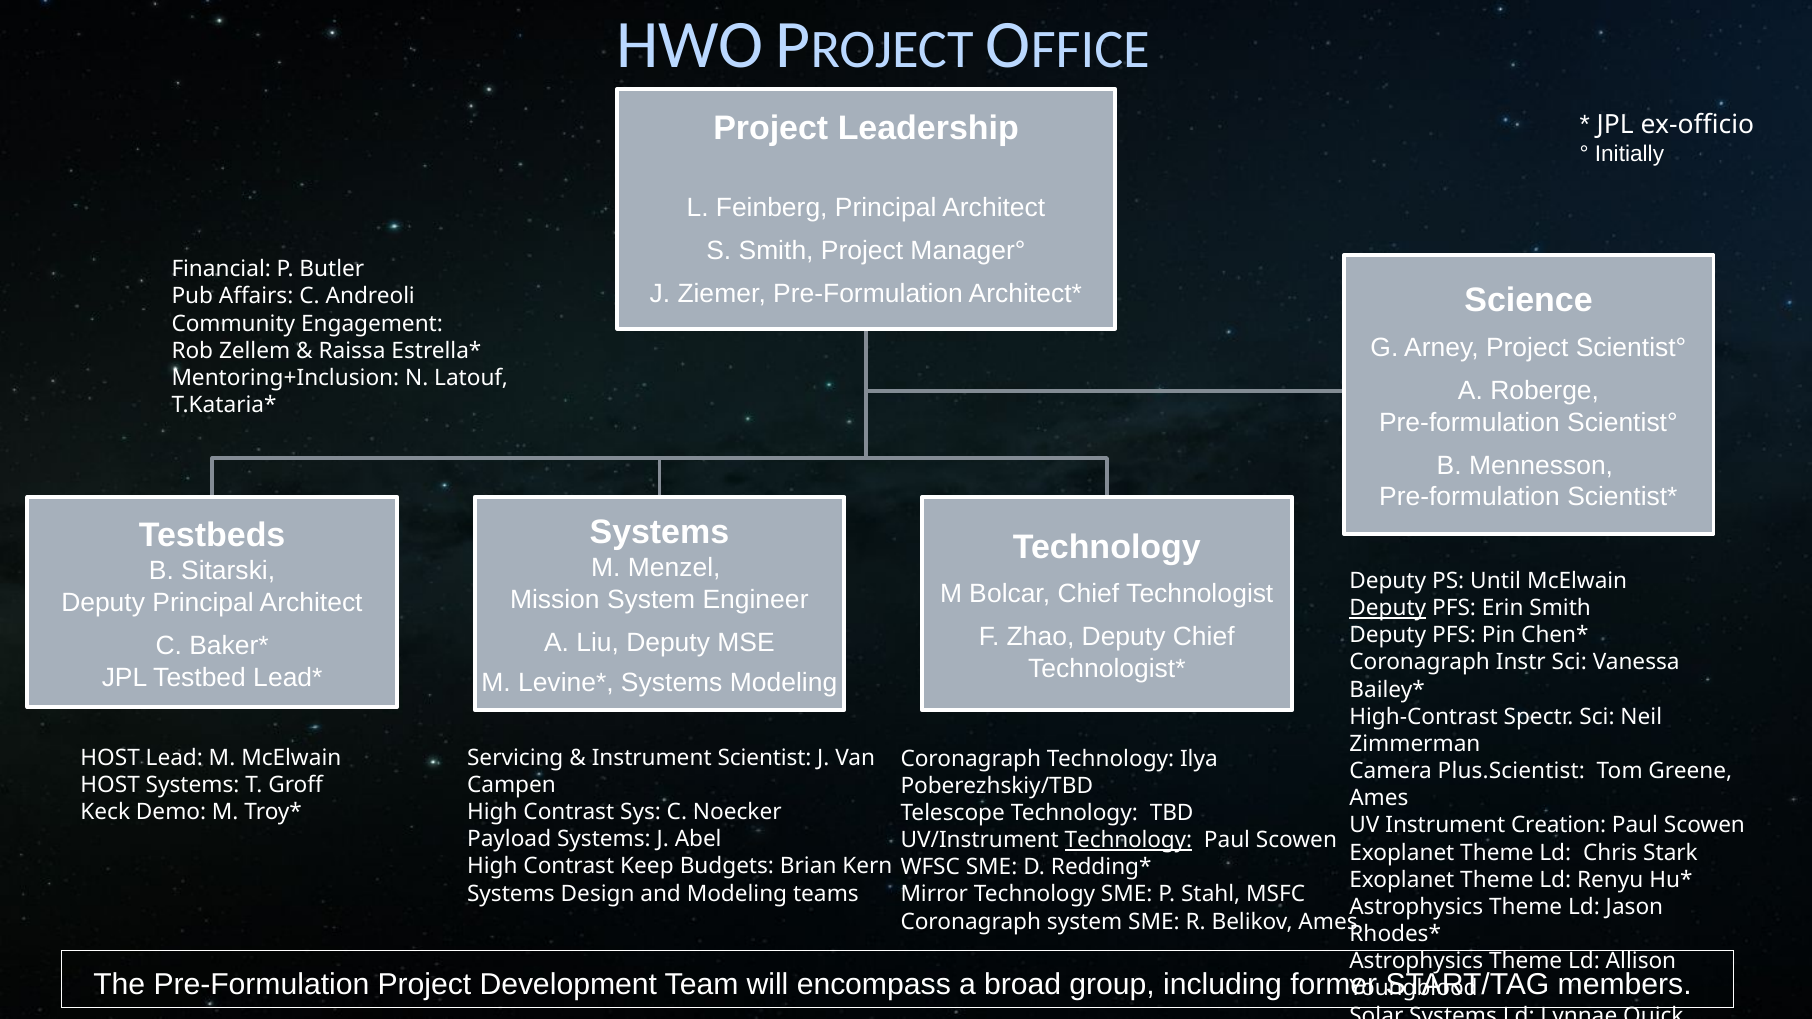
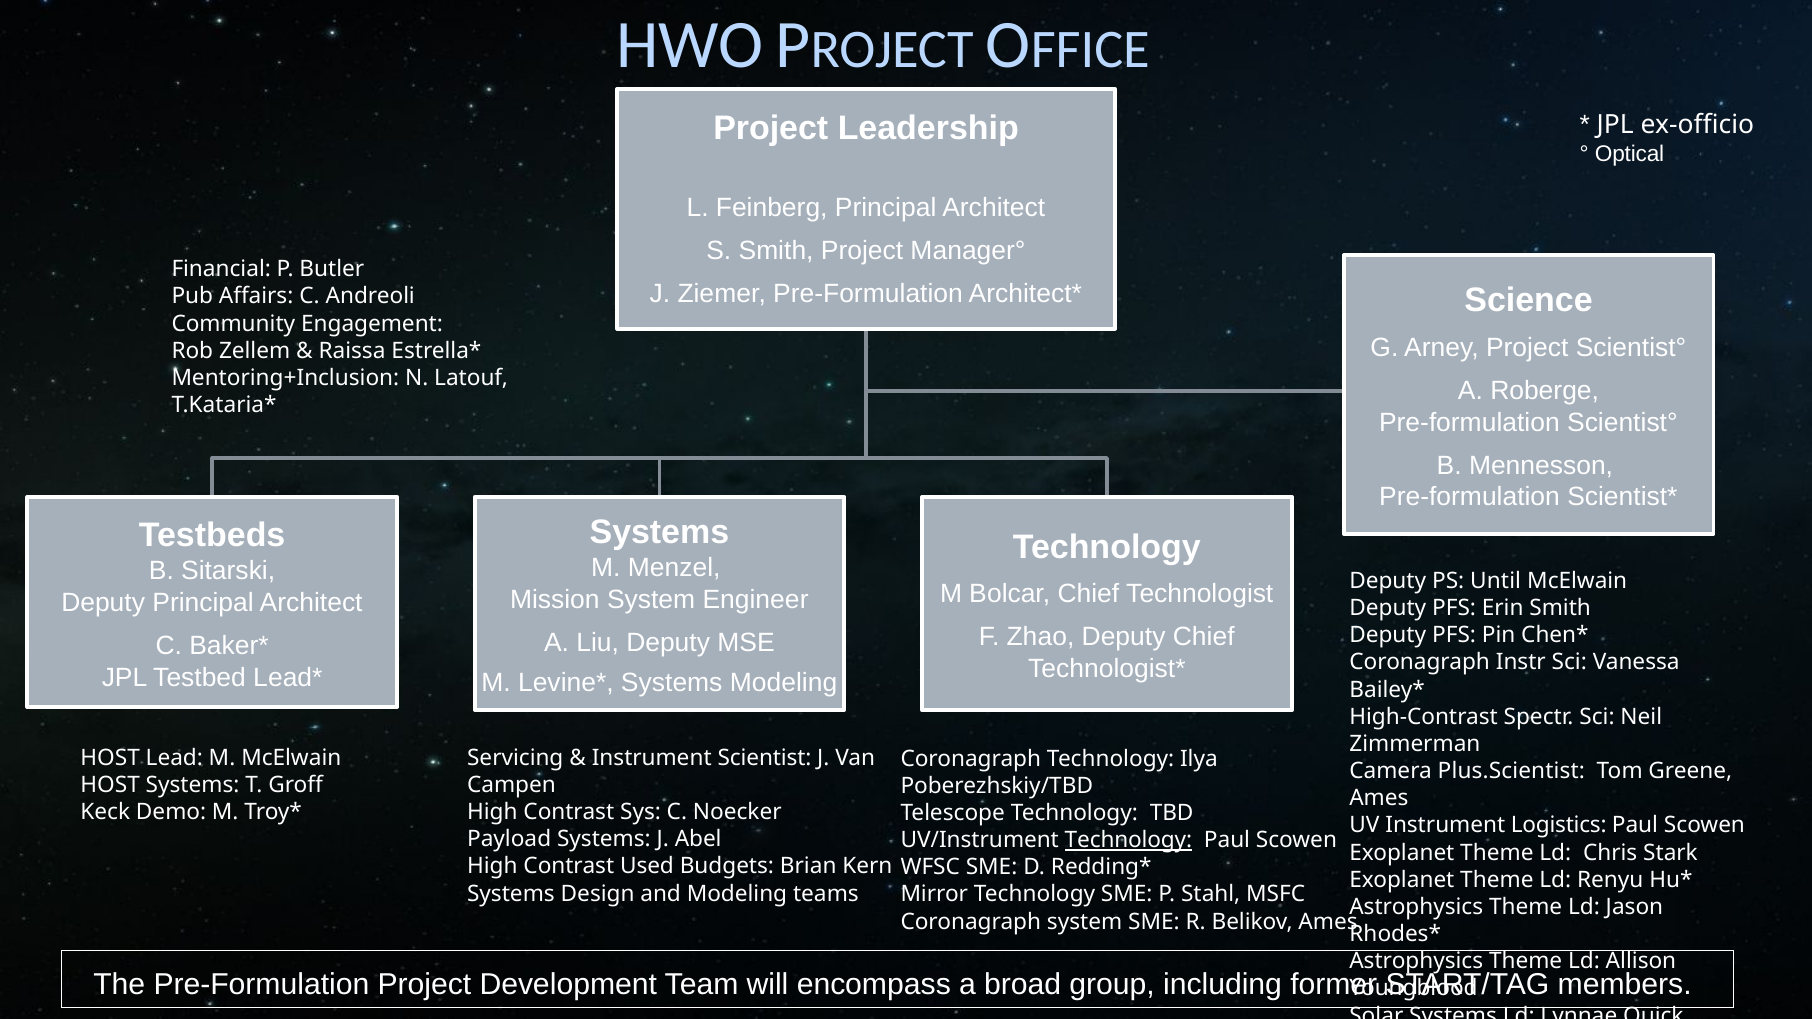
Initially: Initially -> Optical
Deputy at (1388, 608) underline: present -> none
Creation: Creation -> Logistics
Keep: Keep -> Used
